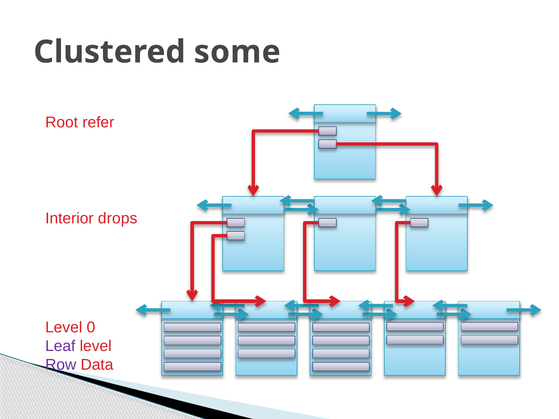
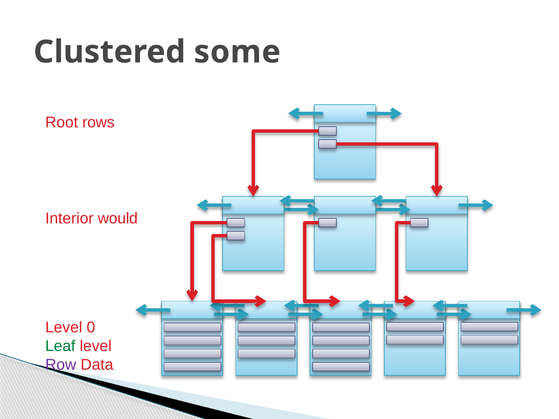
refer: refer -> rows
drops: drops -> would
Leaf colour: purple -> green
